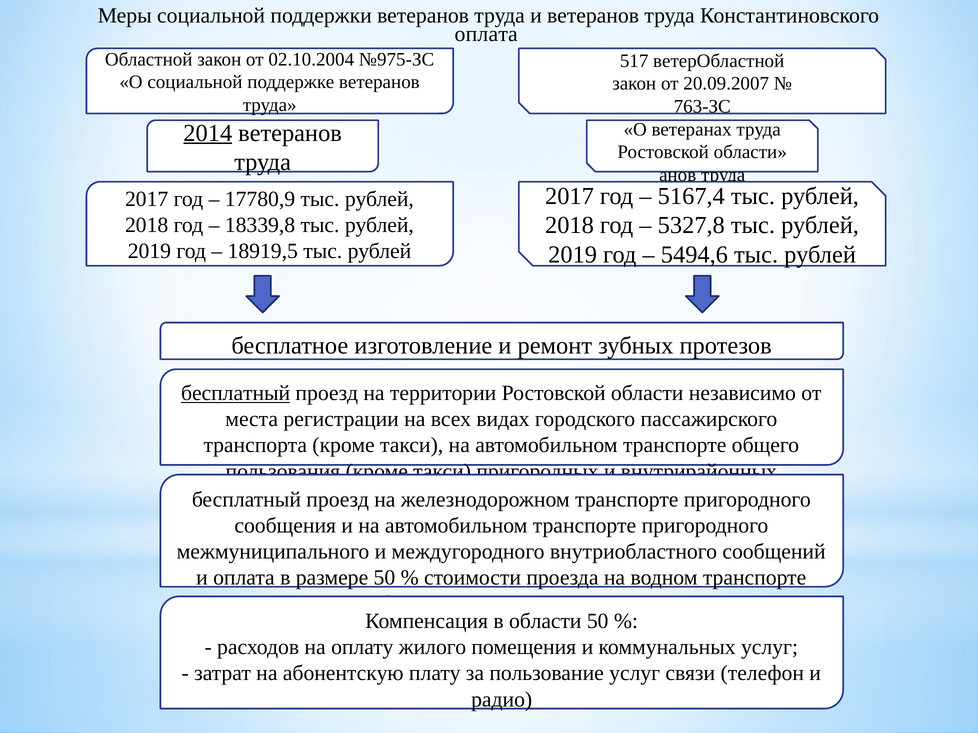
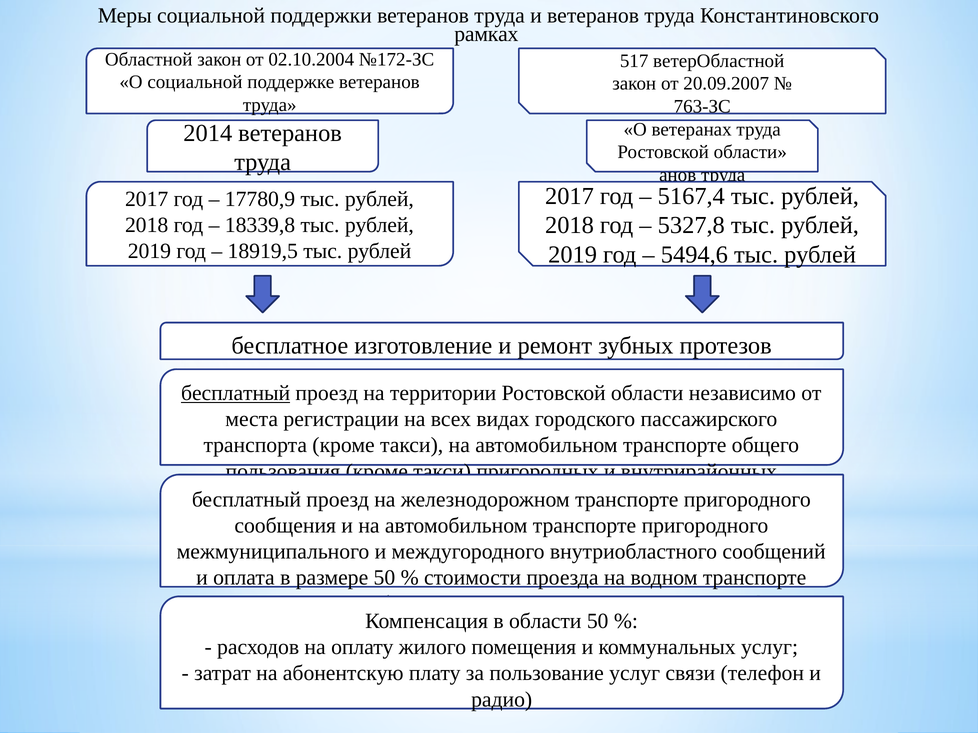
оплата at (486, 34): оплата -> рамках
№975-ЗС: №975-ЗС -> №172-ЗС
2014 underline: present -> none
